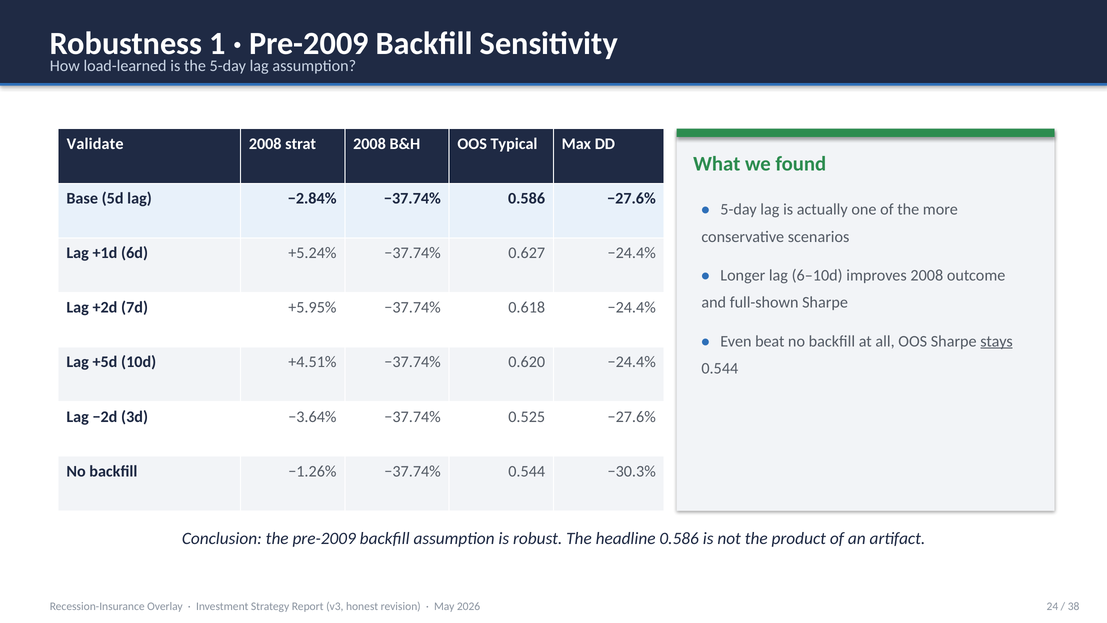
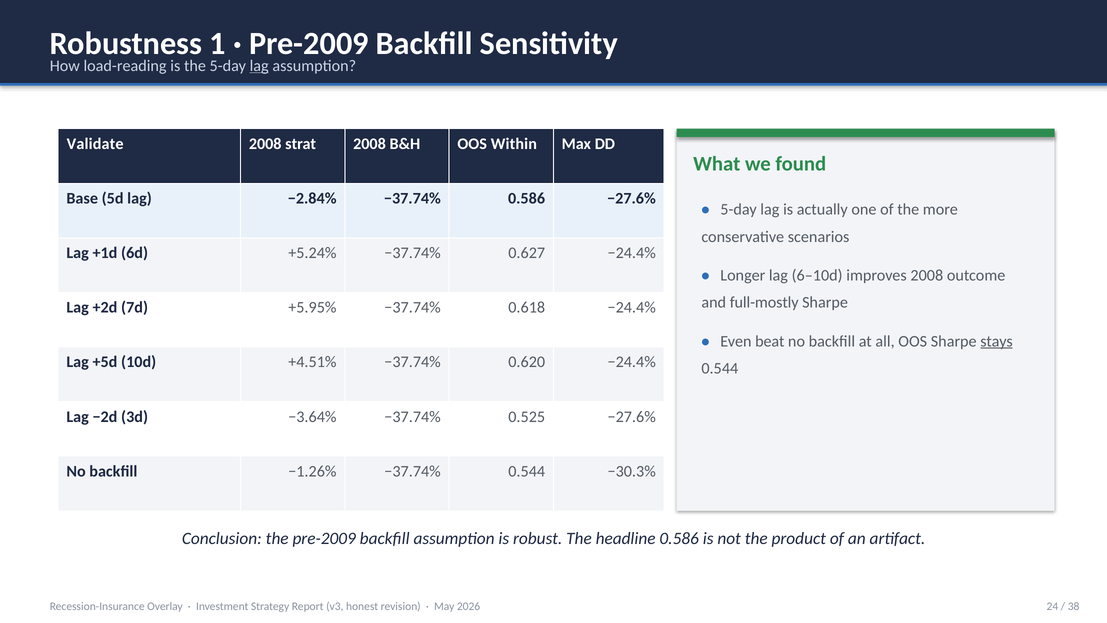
load-learned: load-learned -> load-reading
lag at (259, 66) underline: none -> present
Typical: Typical -> Within
full-shown: full-shown -> full-mostly
